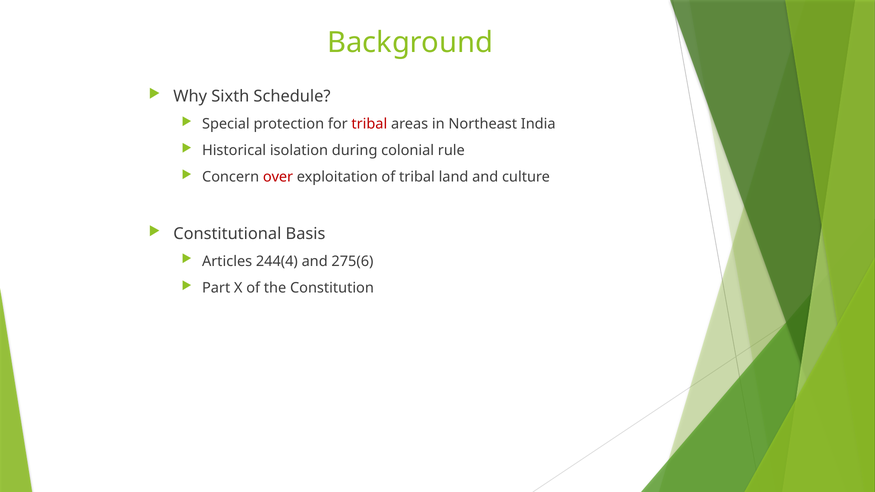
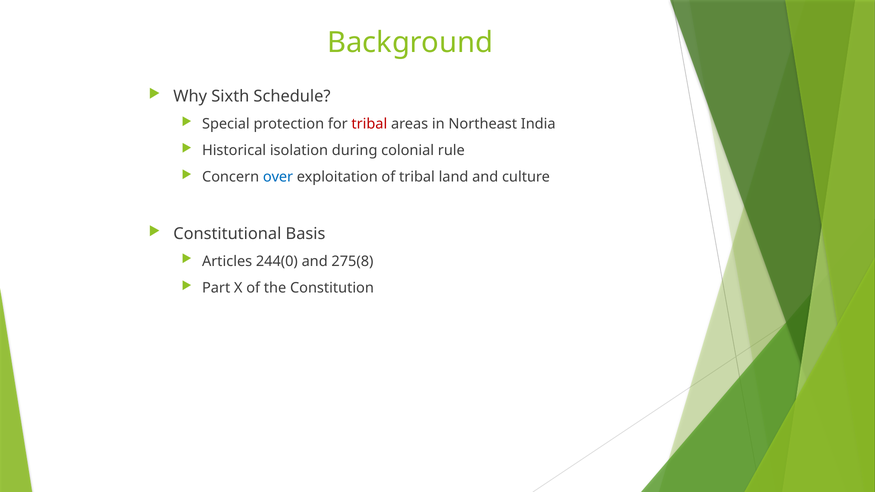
over colour: red -> blue
244(4: 244(4 -> 244(0
275(6: 275(6 -> 275(8
